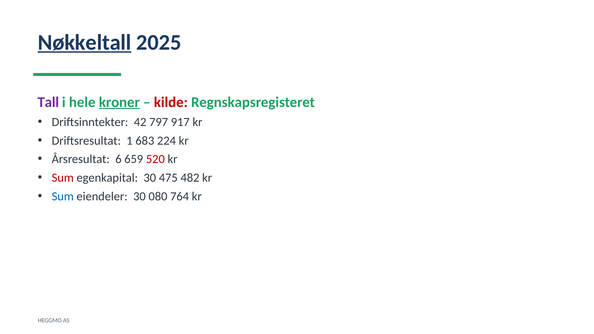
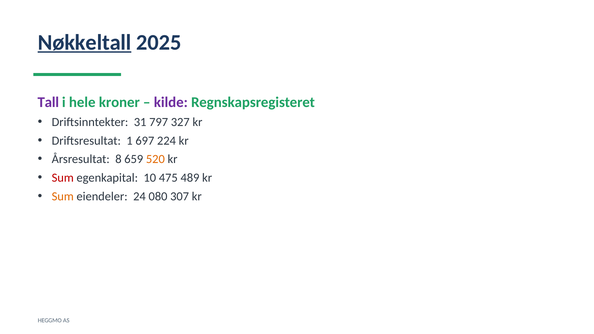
kroner underline: present -> none
kilde colour: red -> purple
42: 42 -> 31
917: 917 -> 327
683: 683 -> 697
6: 6 -> 8
520 colour: red -> orange
egenkapital 30: 30 -> 10
482: 482 -> 489
Sum at (63, 196) colour: blue -> orange
eiendeler 30: 30 -> 24
764: 764 -> 307
